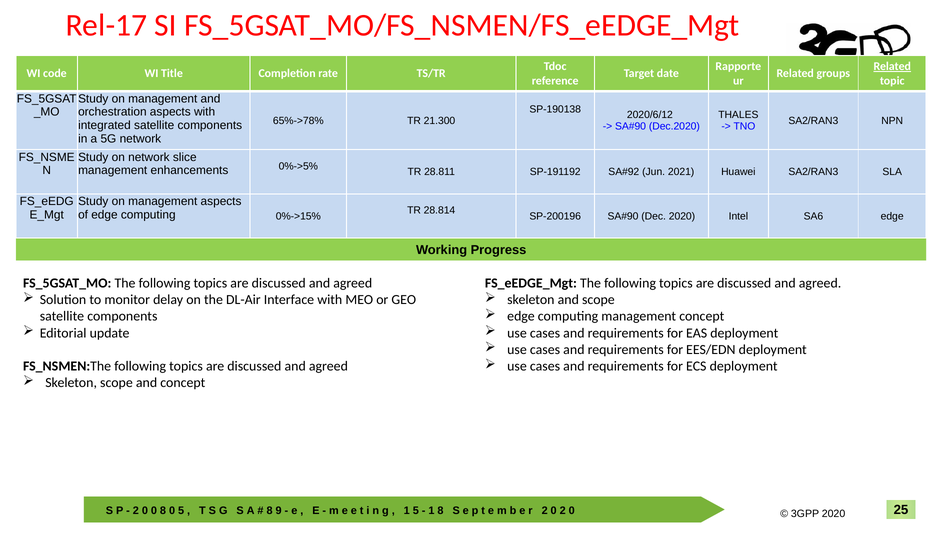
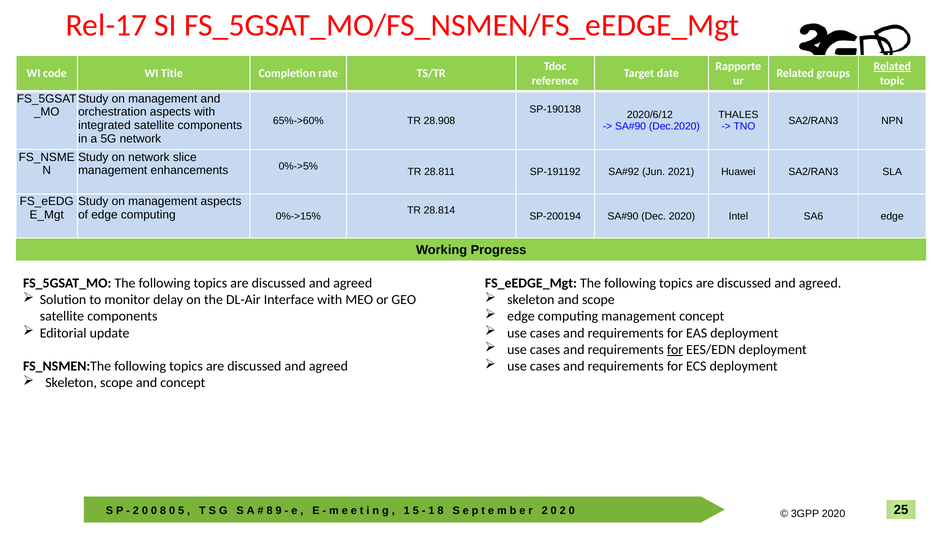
65%->78%: 65%->78% -> 65%->60%
21.300: 21.300 -> 28.908
SP-200196: SP-200196 -> SP-200194
for at (675, 350) underline: none -> present
